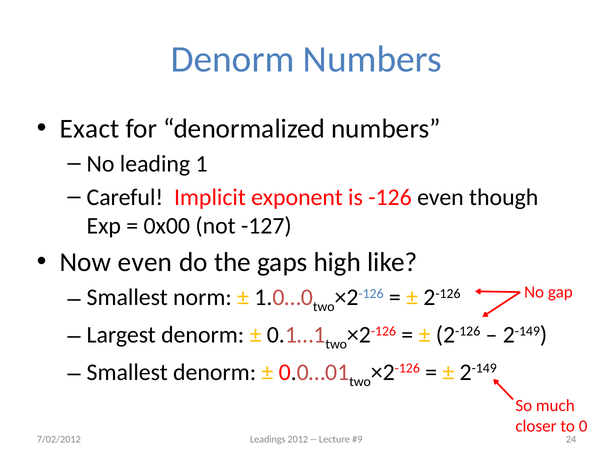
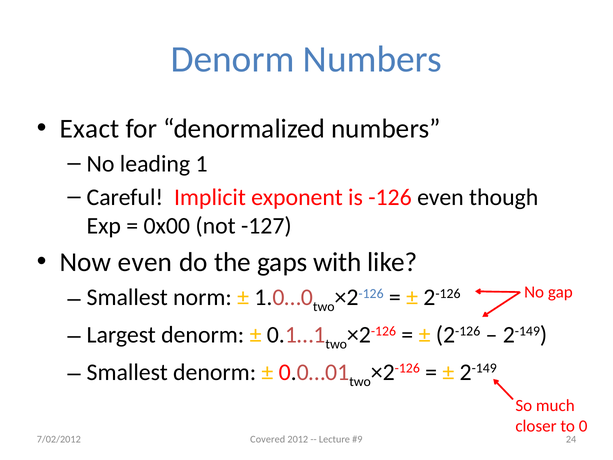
high: high -> with
Leadings: Leadings -> Covered
